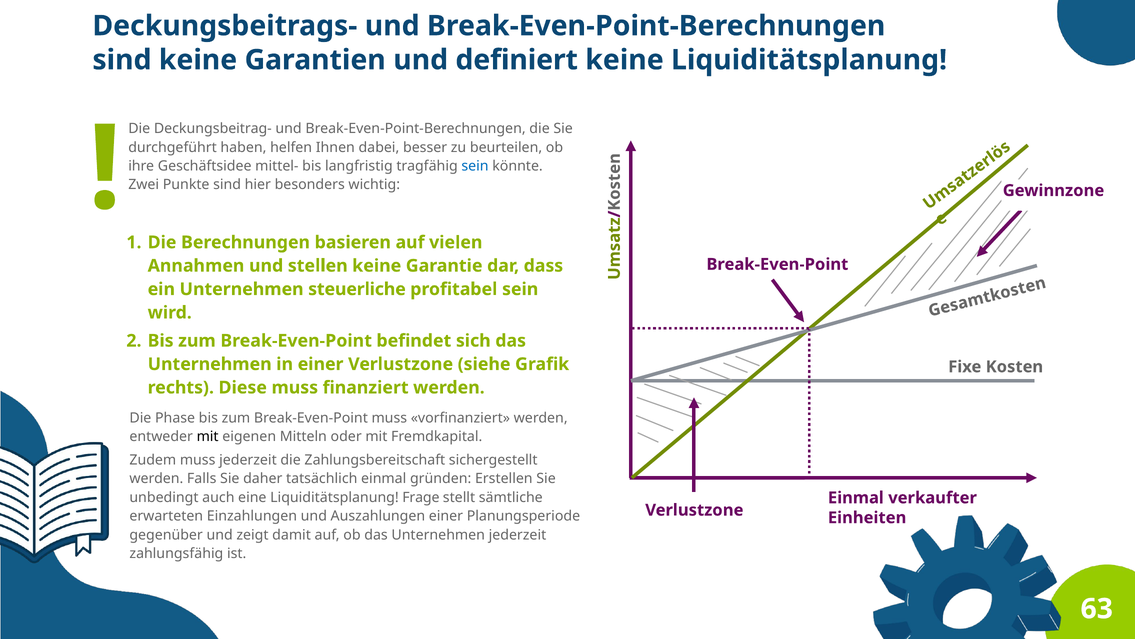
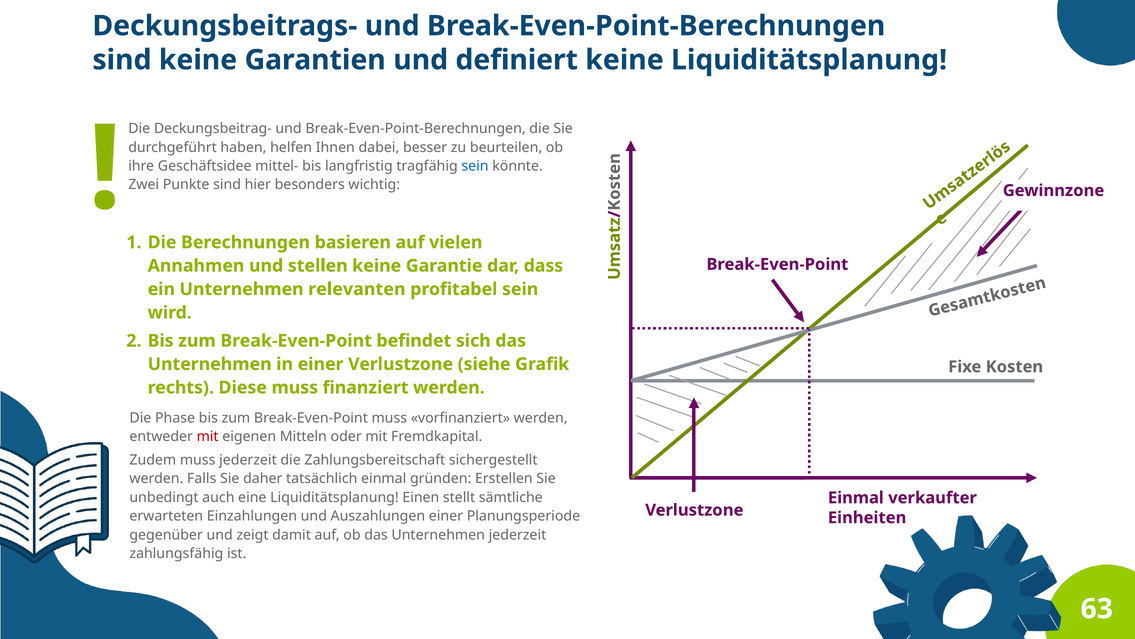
steuerliche: steuerliche -> relevanten
mit at (208, 436) colour: black -> red
Frage: Frage -> Einen
